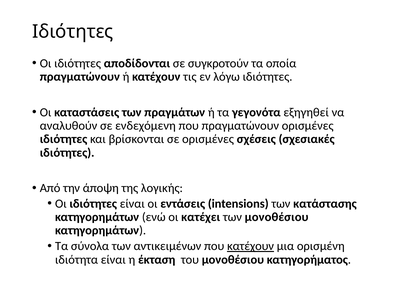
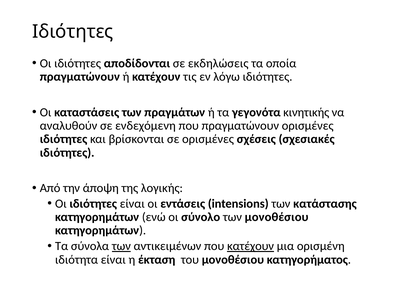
συγκροτούν: συγκροτούν -> εκδηλώσεις
εξηγηθεί: εξηγηθεί -> κινητικής
κατέχει: κατέχει -> σύνολο
των at (121, 246) underline: none -> present
